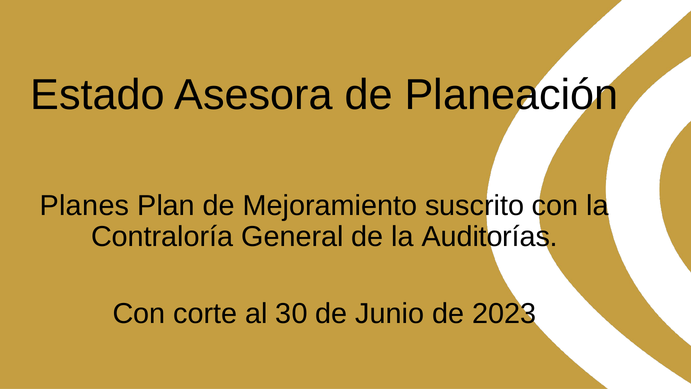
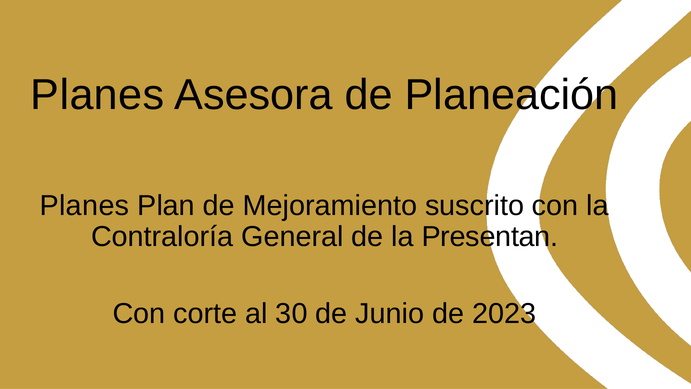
Estado at (98, 95): Estado -> Planes
Auditorías: Auditorías -> Presentan
